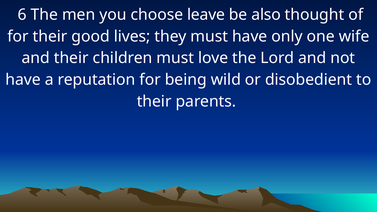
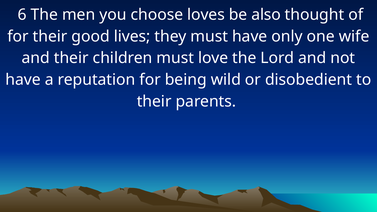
leave: leave -> loves
